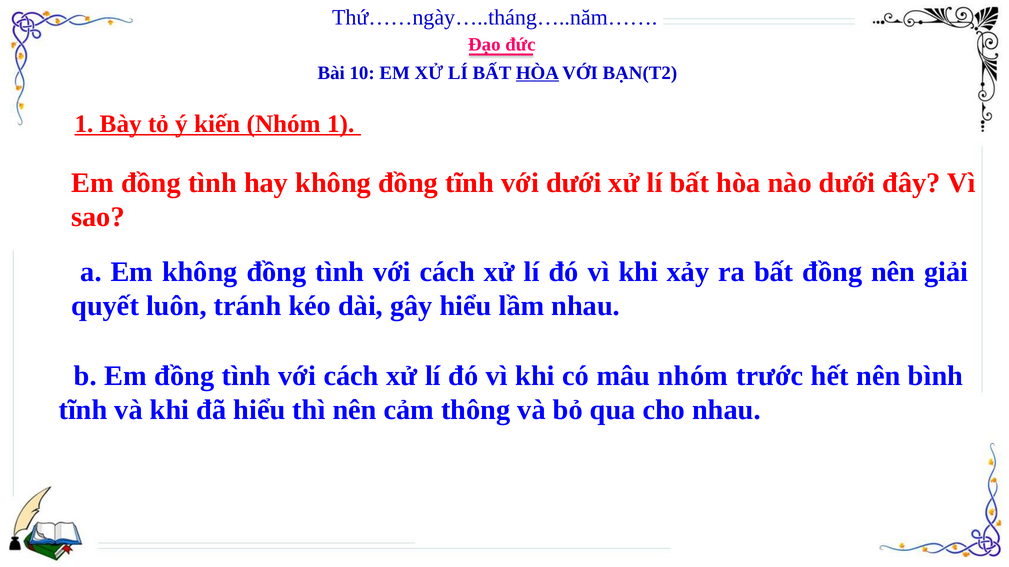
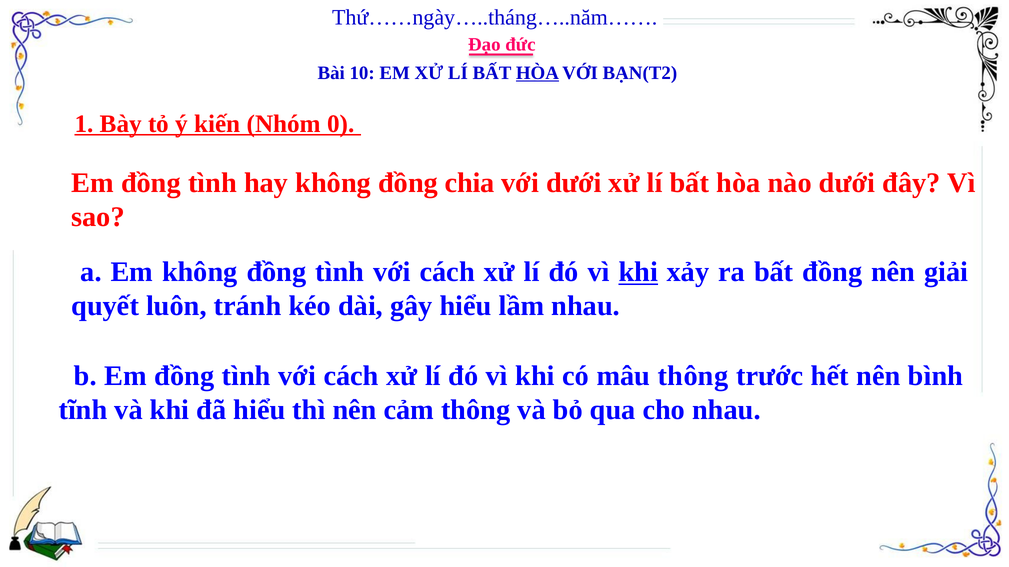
Nhóm 1: 1 -> 0
đồng tĩnh: tĩnh -> chia
khi at (638, 272) underline: none -> present
mâu nhóm: nhóm -> thông
